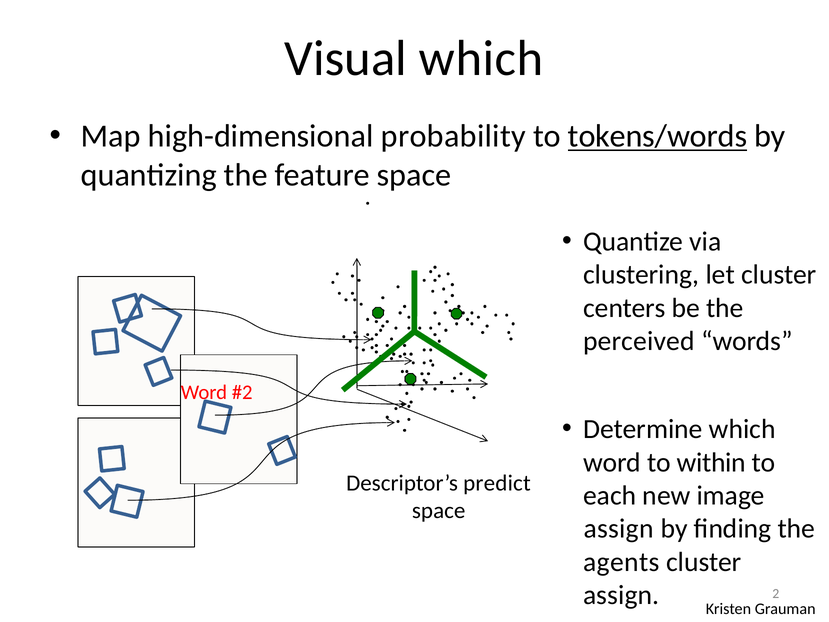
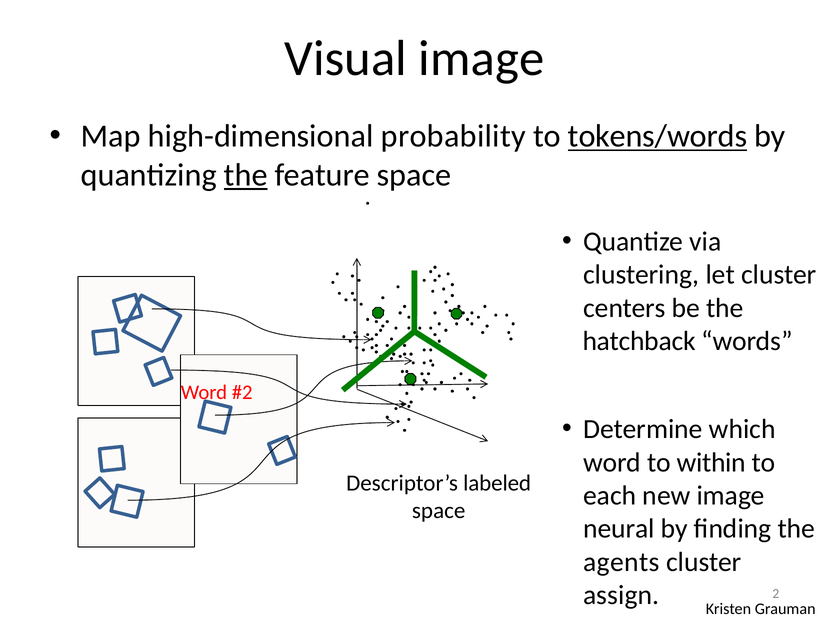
Visual which: which -> image
the at (246, 175) underline: none -> present
perceived: perceived -> hatchback
predict: predict -> labeled
assign at (619, 529): assign -> neural
